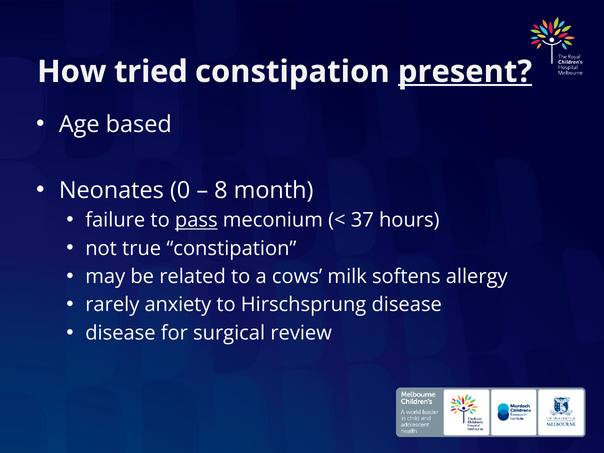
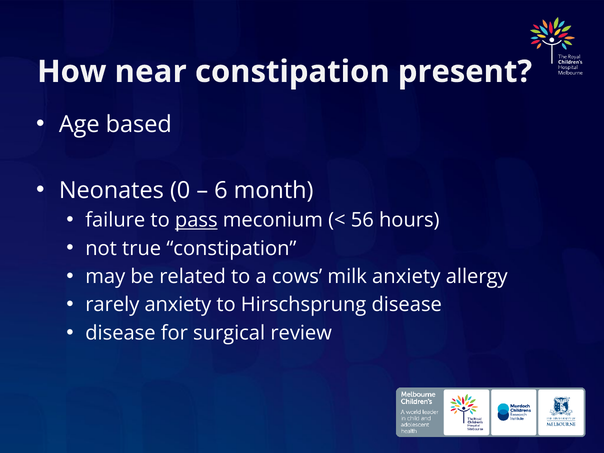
tried: tried -> near
present underline: present -> none
8: 8 -> 6
37: 37 -> 56
milk softens: softens -> anxiety
